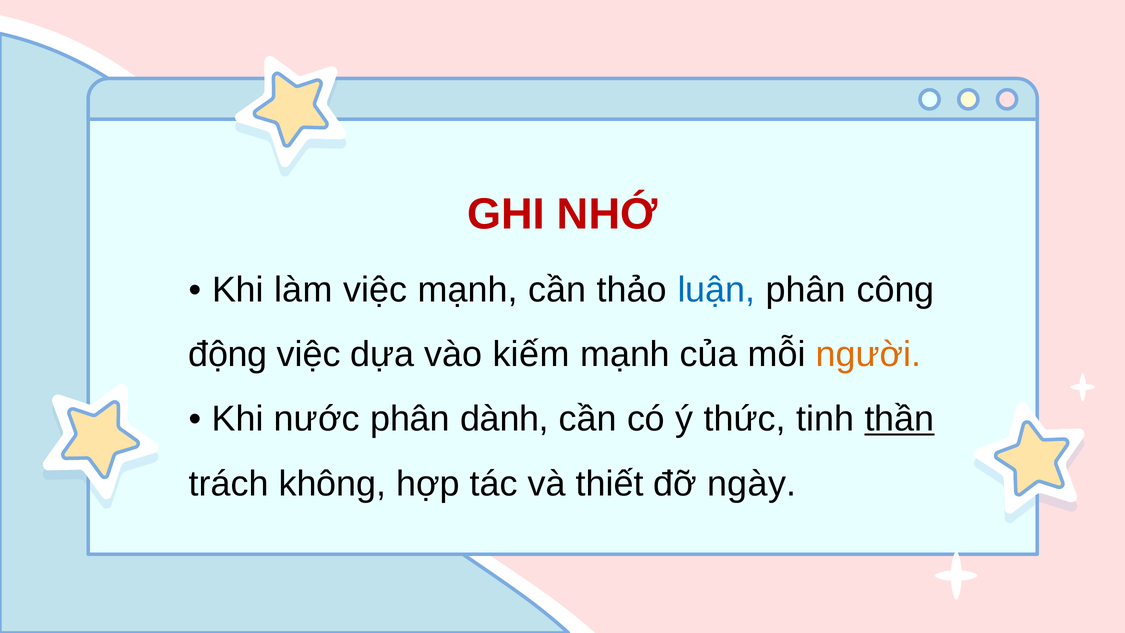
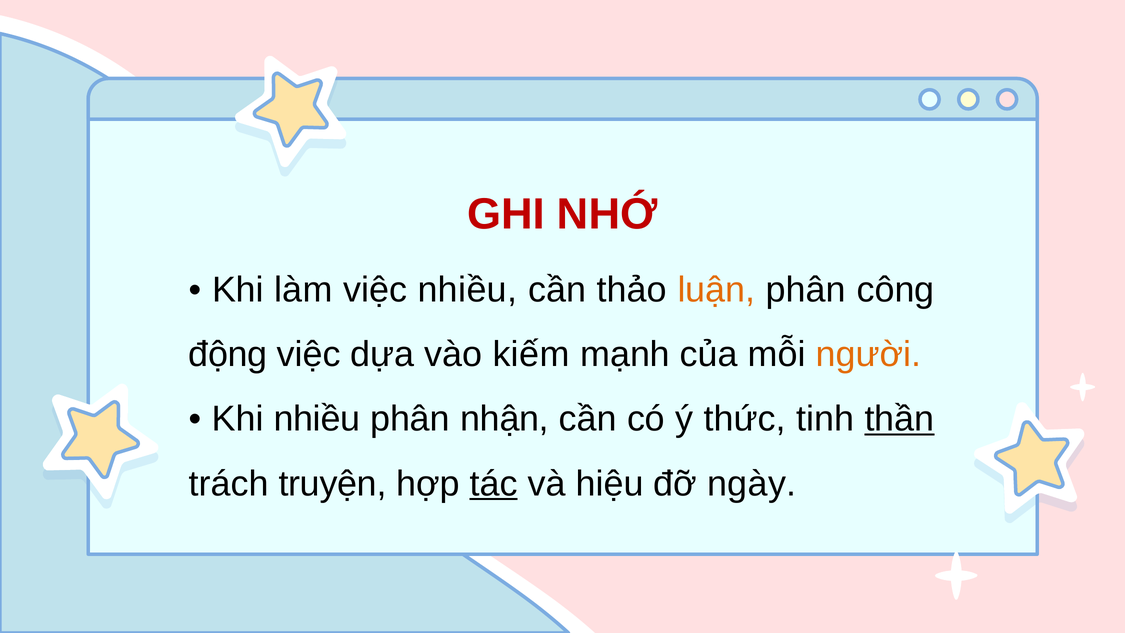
việc mạnh: mạnh -> nhiều
luận colour: blue -> orange
Khi nước: nước -> nhiều
dành: dành -> nhận
không: không -> truyện
tác underline: none -> present
thiết: thiết -> hiệu
